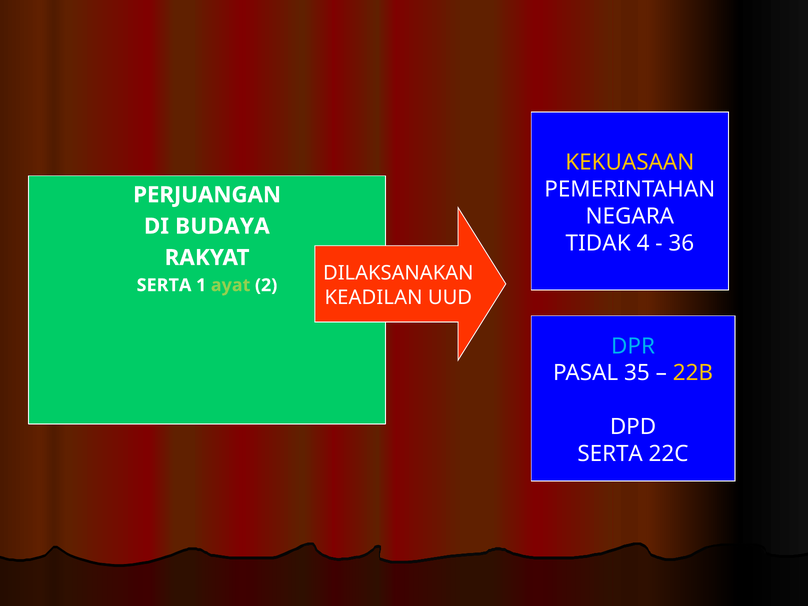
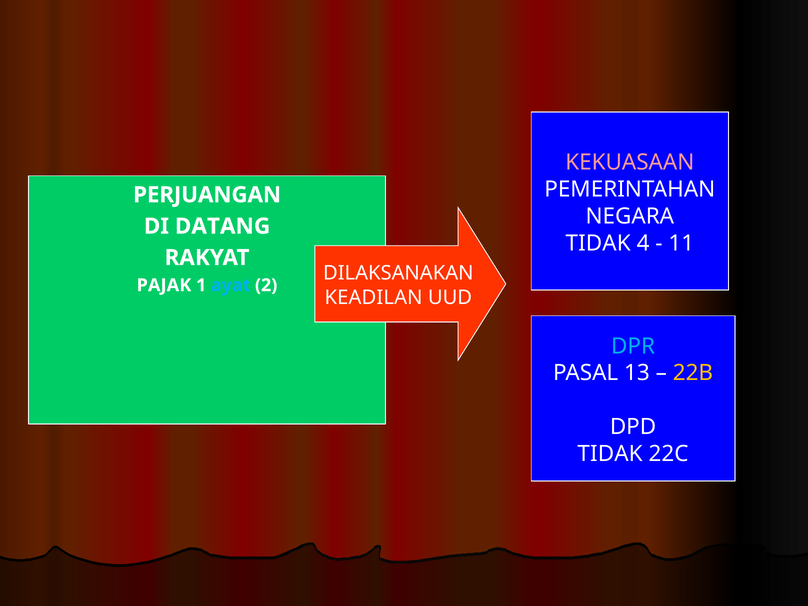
KEKUASAAN colour: yellow -> pink
BUDAYA: BUDAYA -> DATANG
36: 36 -> 11
SERTA at (164, 285): SERTA -> PAJAK
ayat colour: light green -> light blue
35: 35 -> 13
SERTA at (610, 454): SERTA -> TIDAK
